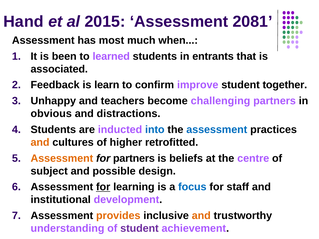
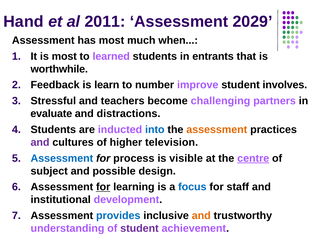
2015: 2015 -> 2011
2081: 2081 -> 2029
is been: been -> most
associated: associated -> worthwhile
confirm: confirm -> number
together: together -> involves
Unhappy: Unhappy -> Stressful
obvious: obvious -> evaluate
assessment at (217, 130) colour: blue -> orange
and at (40, 143) colour: orange -> purple
retrofitted: retrofitted -> television
Assessment at (62, 158) colour: orange -> blue
for partners: partners -> process
beliefs: beliefs -> visible
centre underline: none -> present
provides colour: orange -> blue
